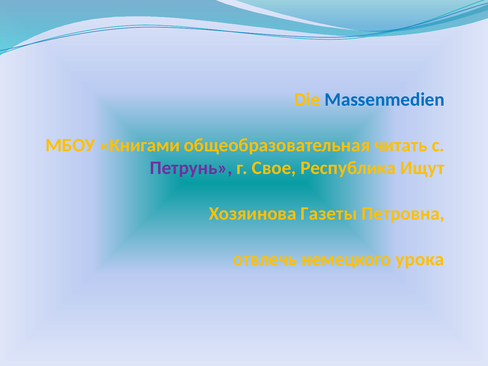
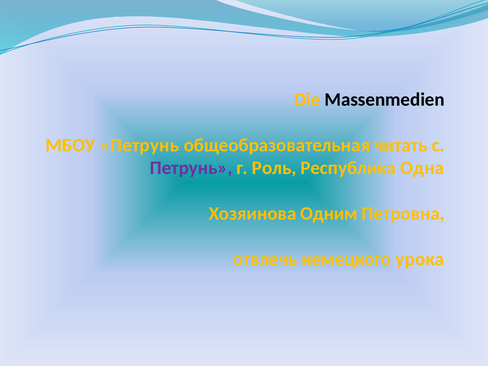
Massenmedien colour: blue -> black
МБОУ Книгами: Книгами -> Петрунь
Свое: Свое -> Роль
Ищут: Ищут -> Одна
Газеты: Газеты -> Одним
